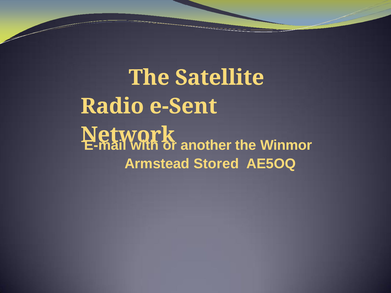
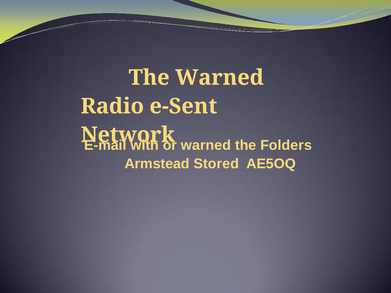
The Satellite: Satellite -> Warned
another at (206, 145): another -> warned
Winmor: Winmor -> Folders
